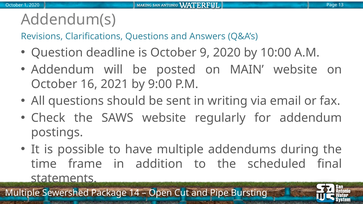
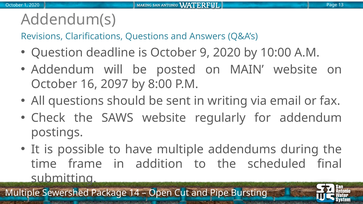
2021: 2021 -> 2097
9:00: 9:00 -> 8:00
statements: statements -> submitting
